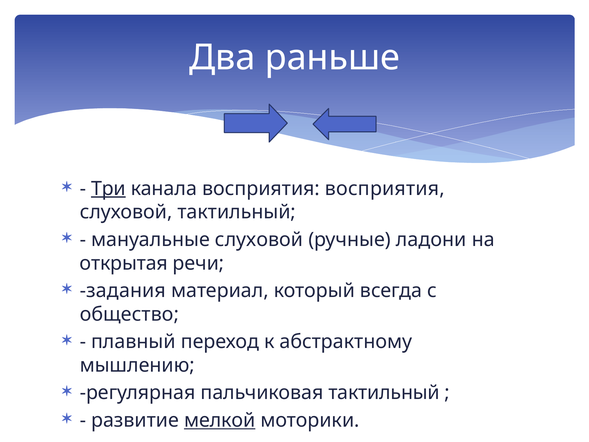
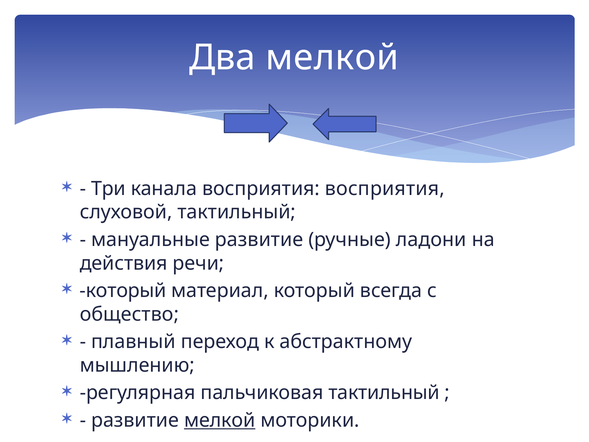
Два раньше: раньше -> мелкой
Три underline: present -> none
мануальные слуховой: слуховой -> развитие
открытая: открытая -> действия
задания at (123, 291): задания -> который
